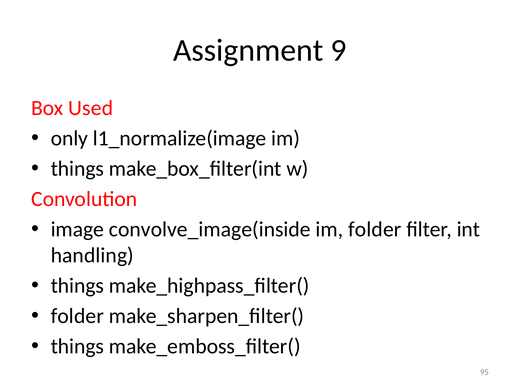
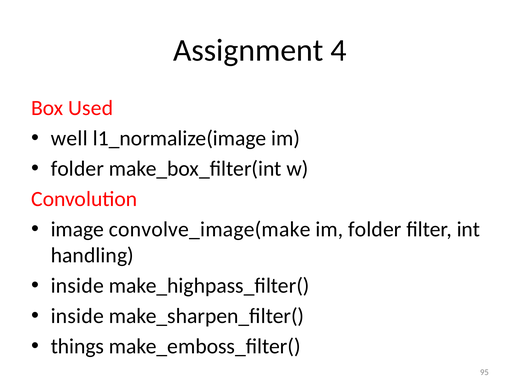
9: 9 -> 4
only: only -> well
things at (77, 169): things -> folder
convolve_image(inside: convolve_image(inside -> convolve_image(make
things at (77, 286): things -> inside
folder at (77, 316): folder -> inside
